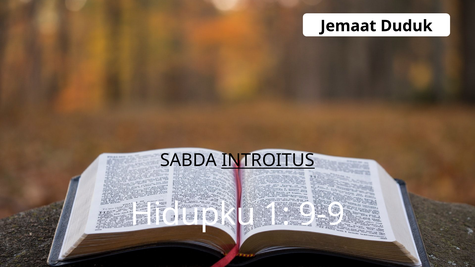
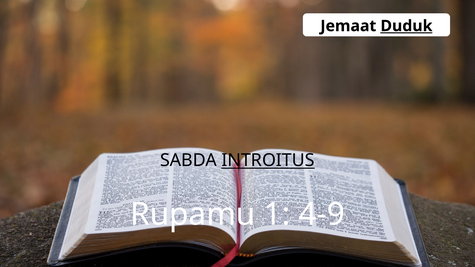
Duduk underline: none -> present
Hidupku: Hidupku -> Rupamu
9-9: 9-9 -> 4-9
